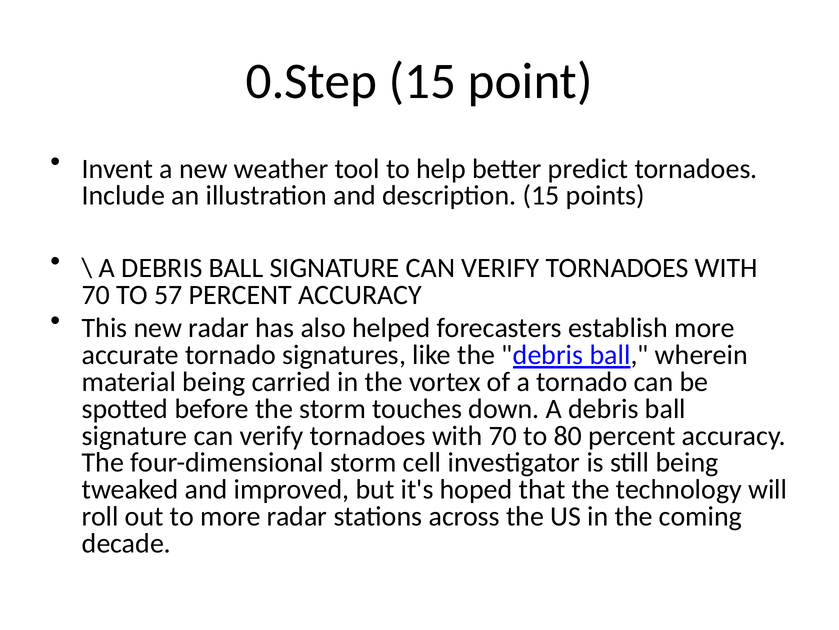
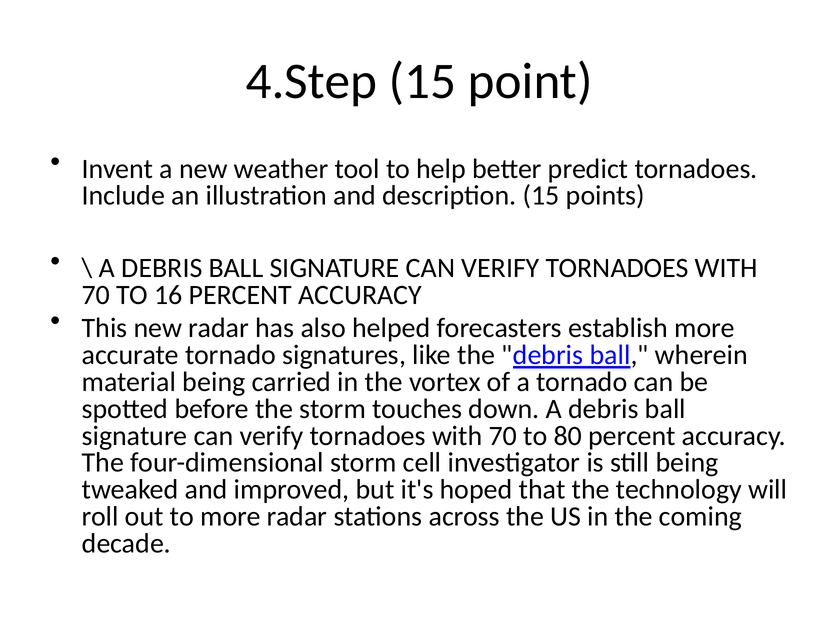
0.Step: 0.Step -> 4.Step
57: 57 -> 16
